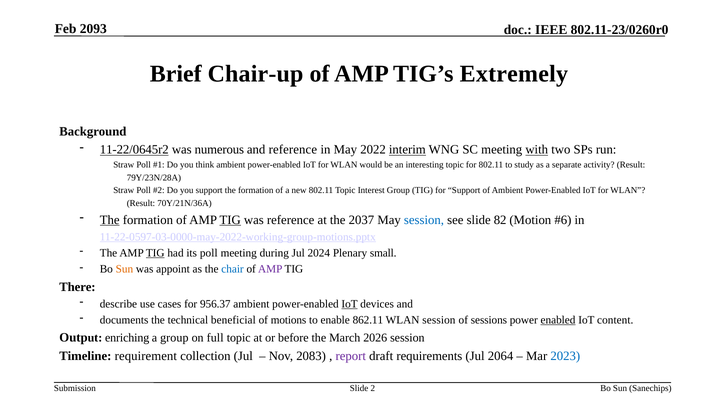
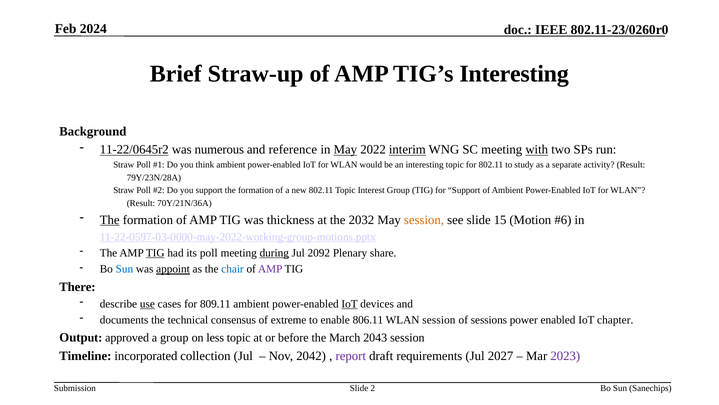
2093: 2093 -> 2024
Chair-up: Chair-up -> Straw-up
TIG’s Extremely: Extremely -> Interesting
May at (345, 149) underline: none -> present
TIG at (230, 220) underline: present -> none
was reference: reference -> thickness
2037: 2037 -> 2032
session at (424, 220) colour: blue -> orange
82: 82 -> 15
during underline: none -> present
2024: 2024 -> 2092
small: small -> share
Sun at (124, 269) colour: orange -> blue
appoint underline: none -> present
use underline: none -> present
956.37: 956.37 -> 809.11
beneficial: beneficial -> consensus
motions: motions -> extreme
862.11: 862.11 -> 806.11
enabled underline: present -> none
content: content -> chapter
enriching: enriching -> approved
full: full -> less
2026: 2026 -> 2043
requirement: requirement -> incorporated
2083: 2083 -> 2042
2064: 2064 -> 2027
2023 colour: blue -> purple
